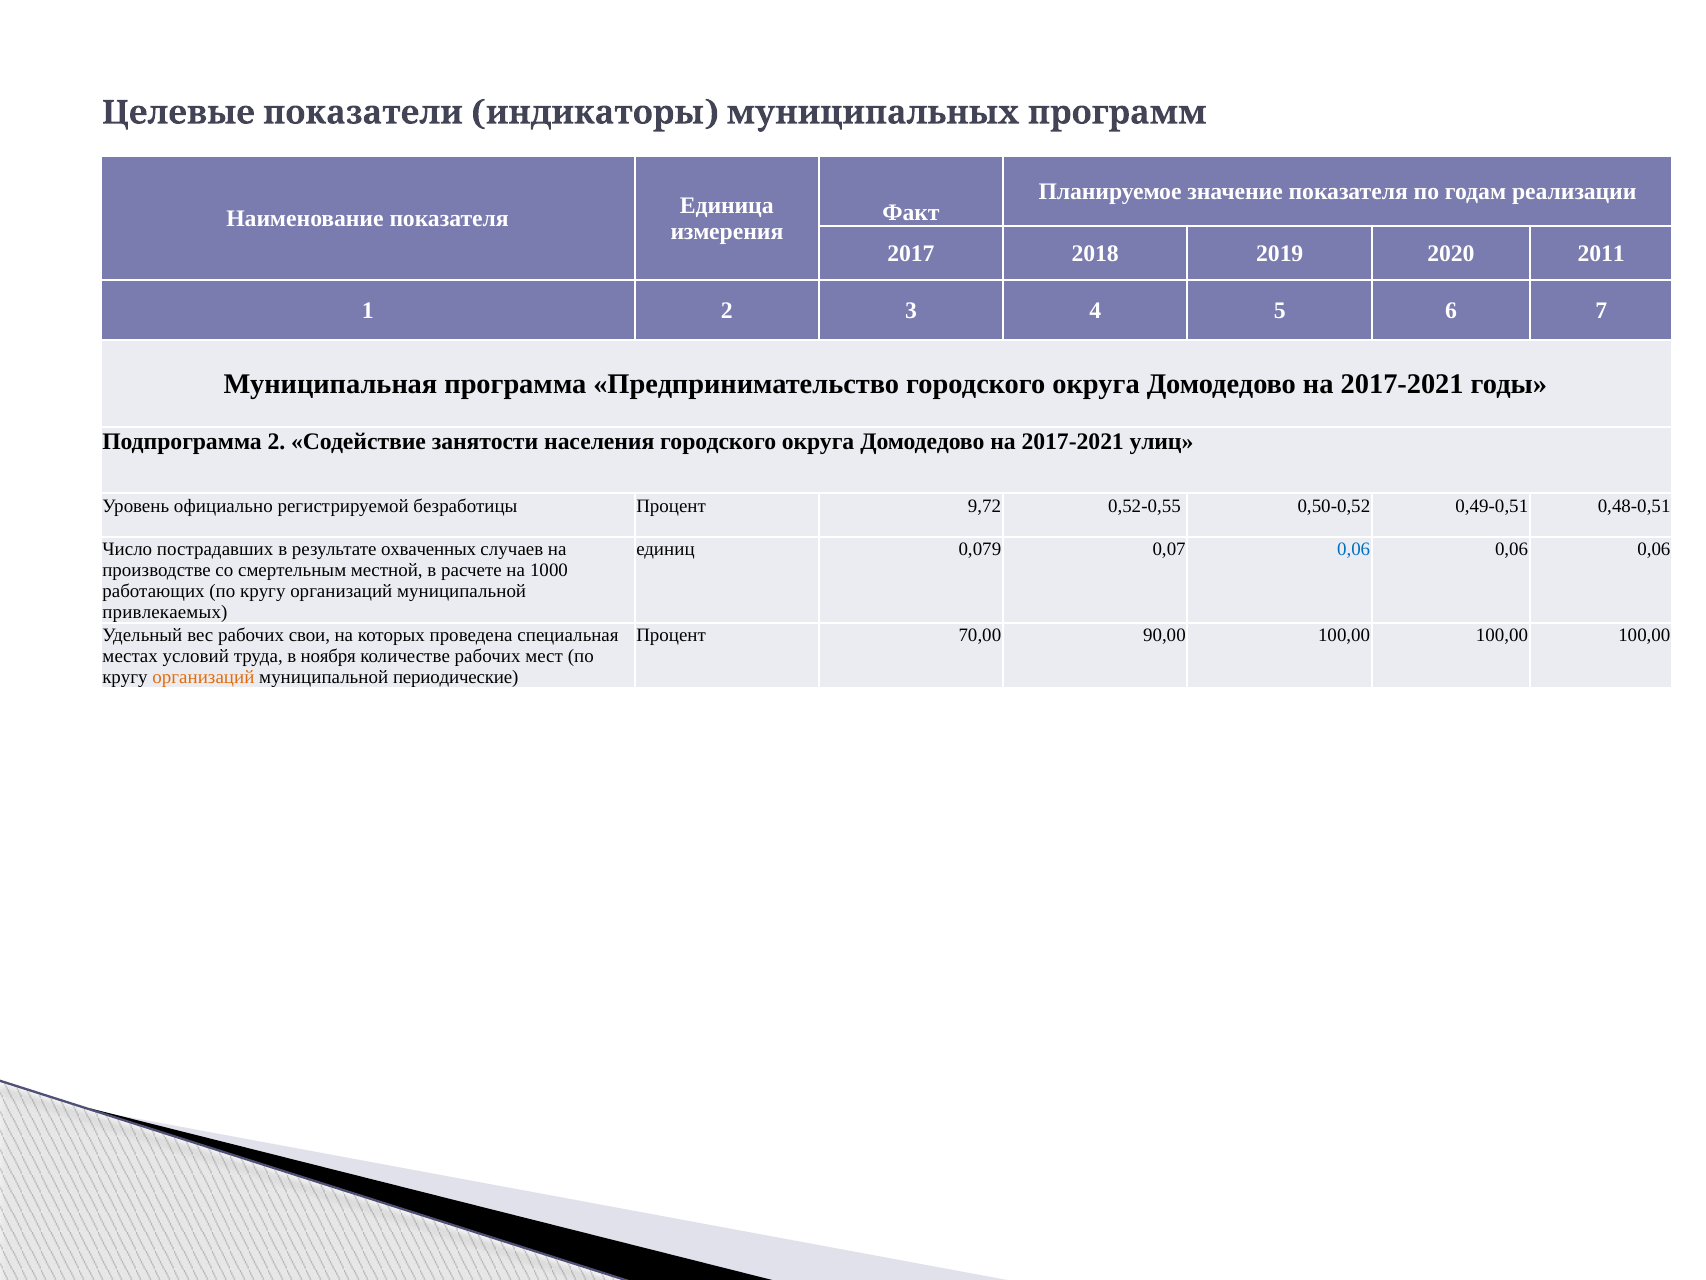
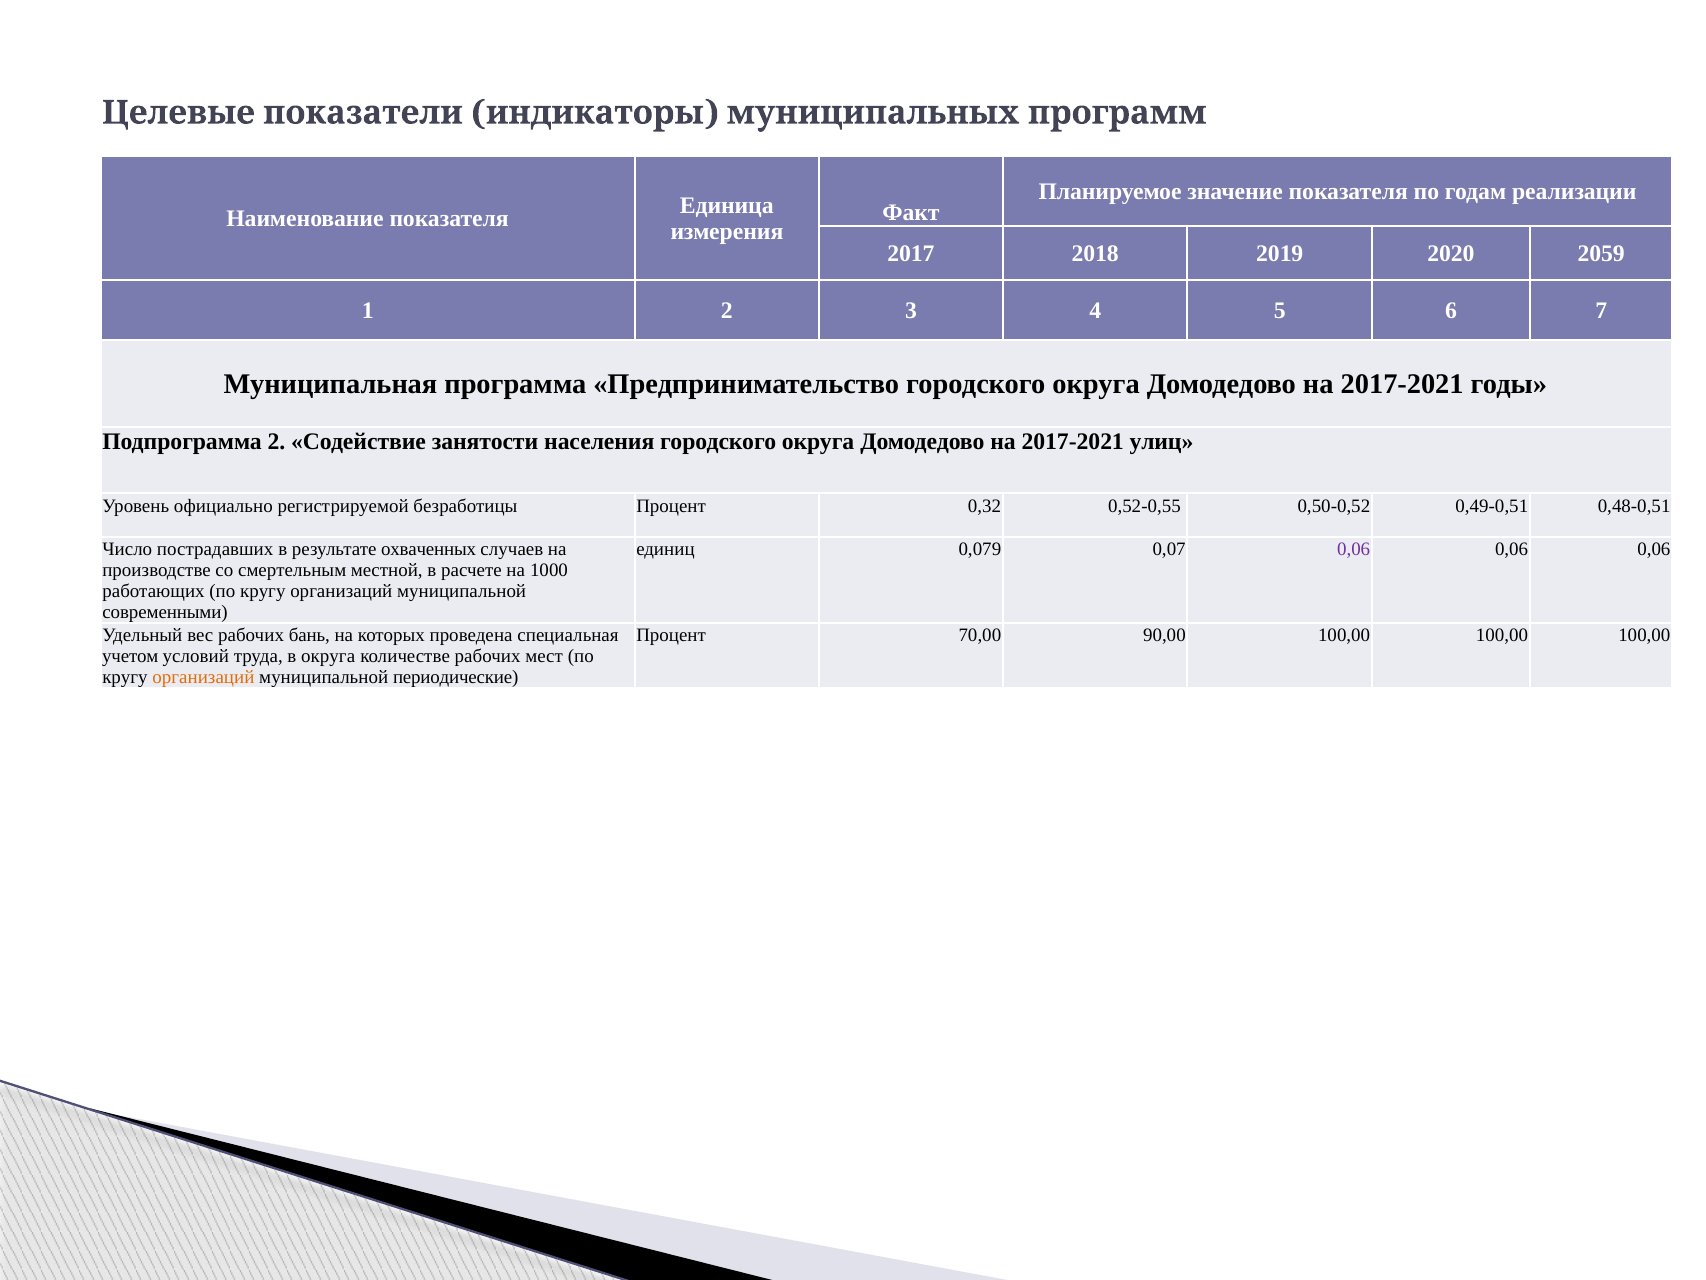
2011: 2011 -> 2059
9,72: 9,72 -> 0,32
0,06 at (1354, 549) colour: blue -> purple
привлекаемых: привлекаемых -> современными
свои: свои -> бань
местах: местах -> учетом
в ноября: ноября -> округа
